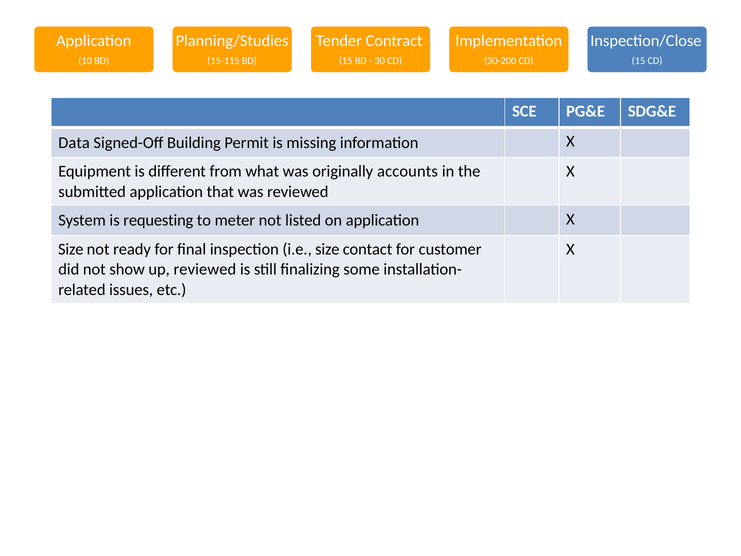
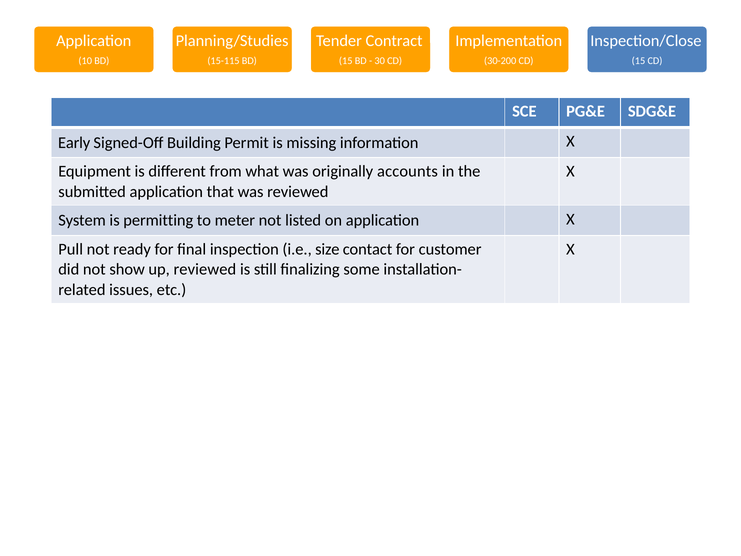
Data: Data -> Early
requesting: requesting -> permitting
Size at (71, 249): Size -> Pull
